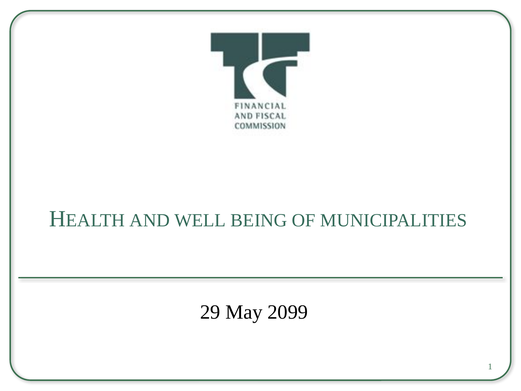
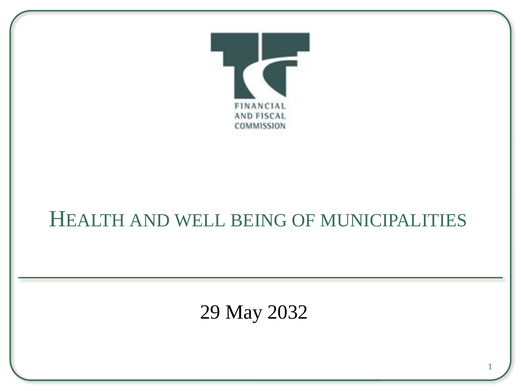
2099: 2099 -> 2032
